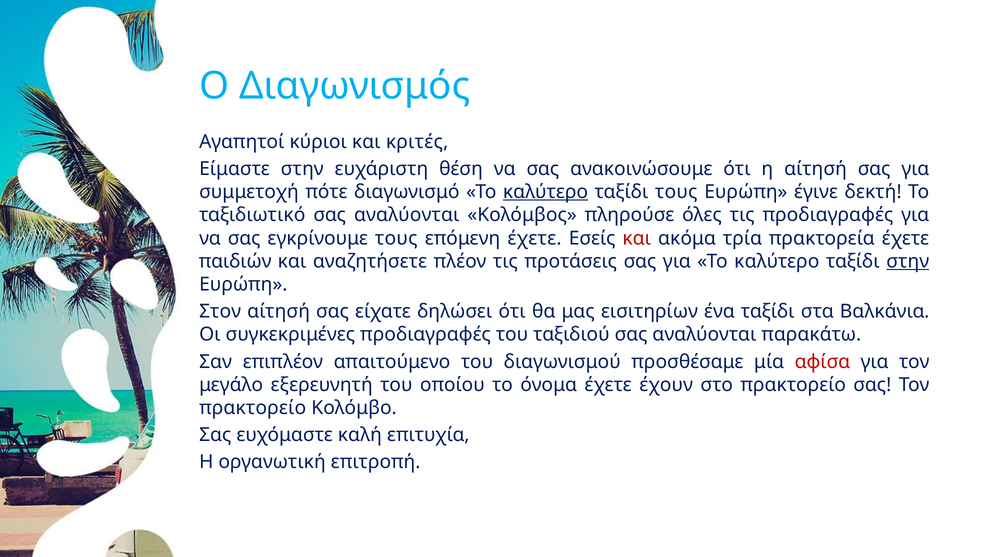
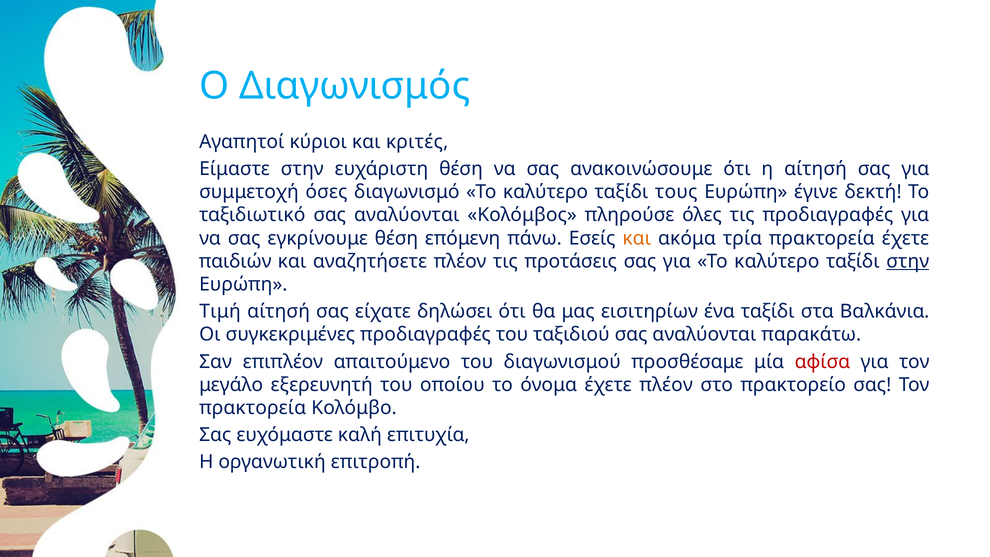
πότε: πότε -> όσες
καλύτερο at (546, 192) underline: present -> none
εγκρίνουμε τους: τους -> θέση
επόμενη έχετε: έχετε -> πάνω
και at (637, 238) colour: red -> orange
Στον: Στον -> Τιμή
έχετε έχουν: έχουν -> πλέον
πρακτορείο at (253, 408): πρακτορείο -> πρακτορεία
